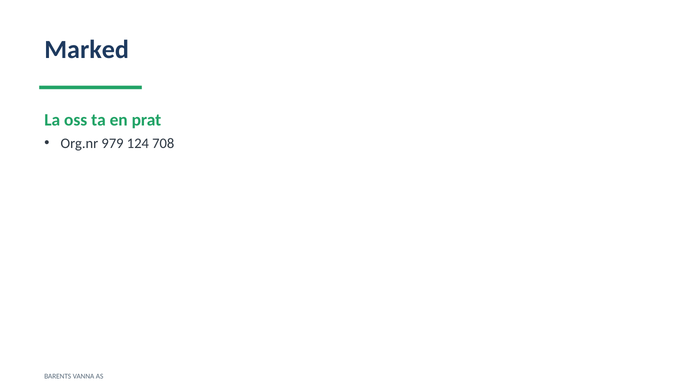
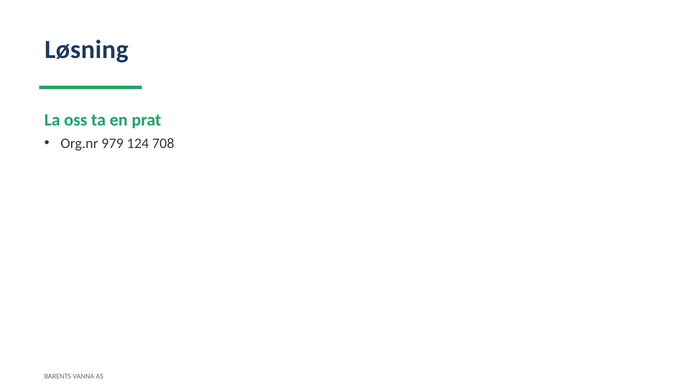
Marked: Marked -> Løsning
